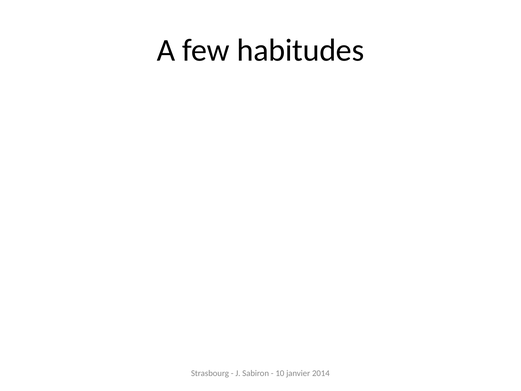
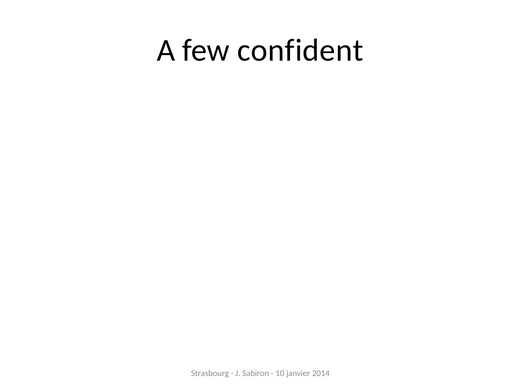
habitudes: habitudes -> confident
